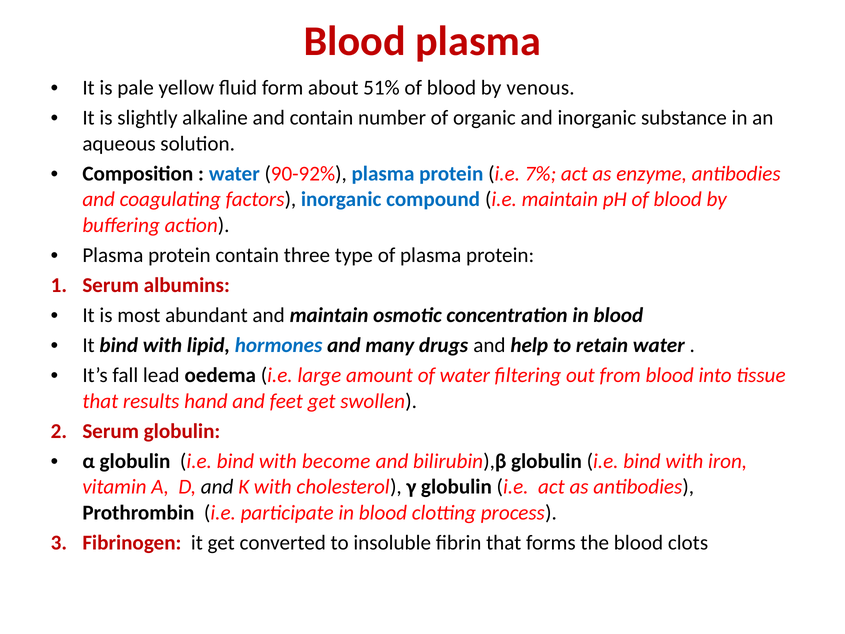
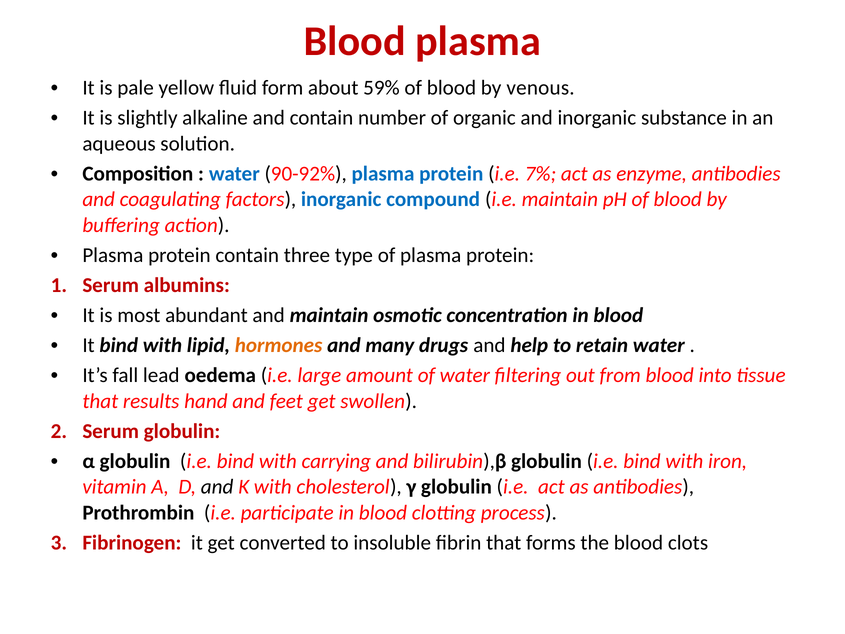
51%: 51% -> 59%
hormones colour: blue -> orange
become: become -> carrying
